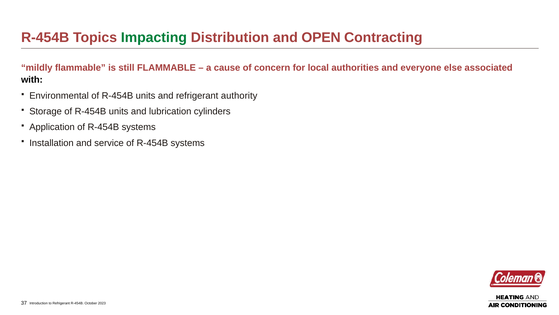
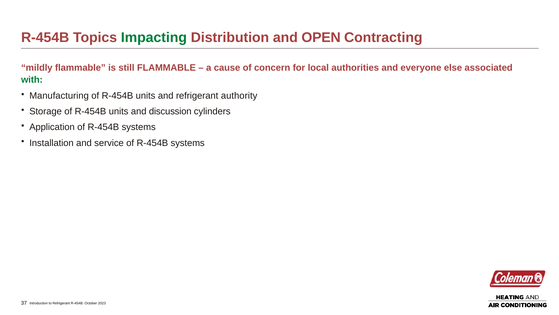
with colour: black -> green
Environmental: Environmental -> Manufacturing
lubrication: lubrication -> discussion
